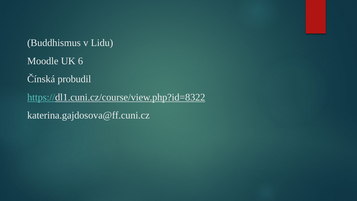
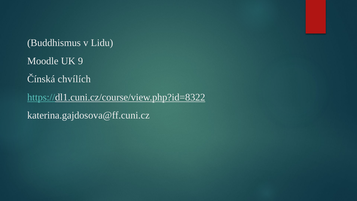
6: 6 -> 9
probudil: probudil -> chvílích
